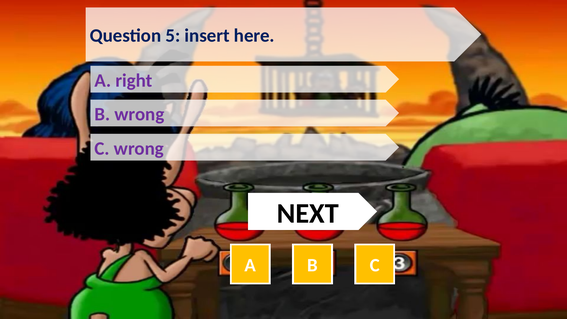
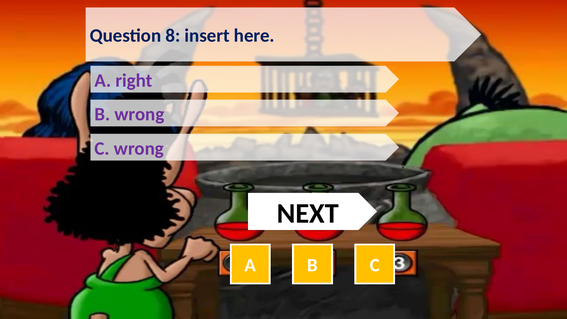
5: 5 -> 8
